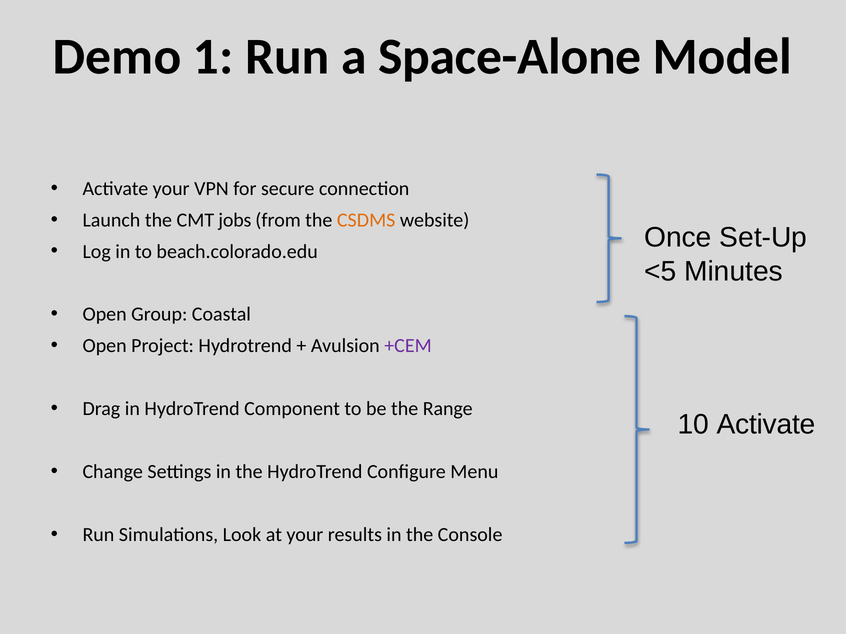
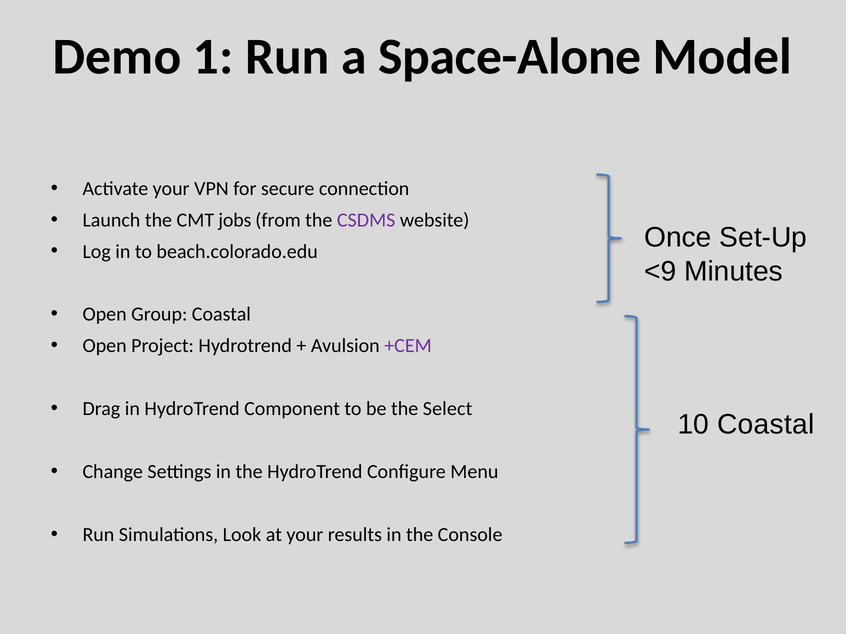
CSDMS colour: orange -> purple
<5: <5 -> <9
Range: Range -> Select
10 Activate: Activate -> Coastal
